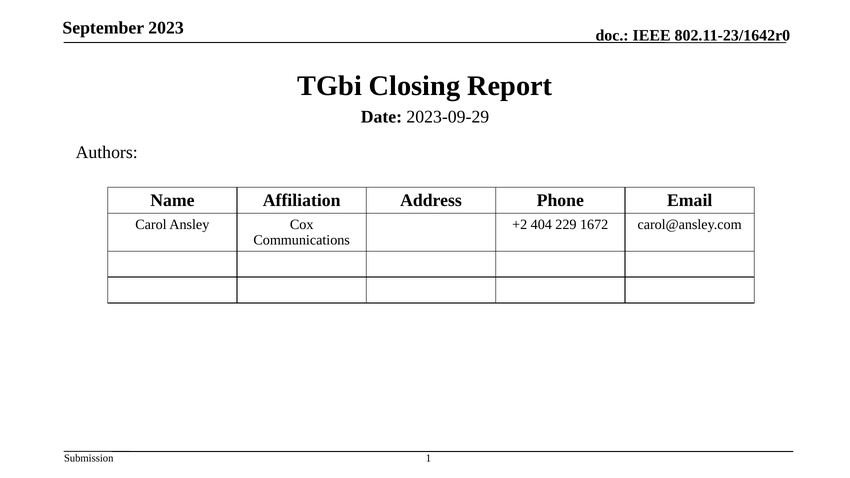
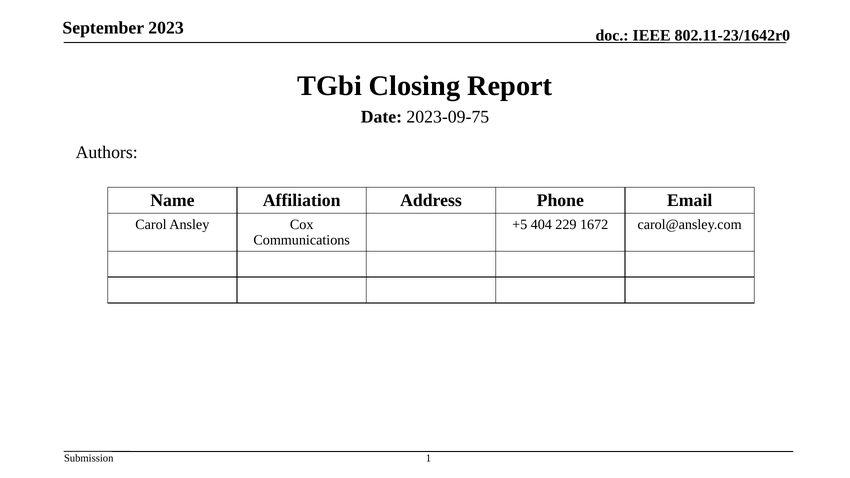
2023-09-29: 2023-09-29 -> 2023-09-75
+2: +2 -> +5
